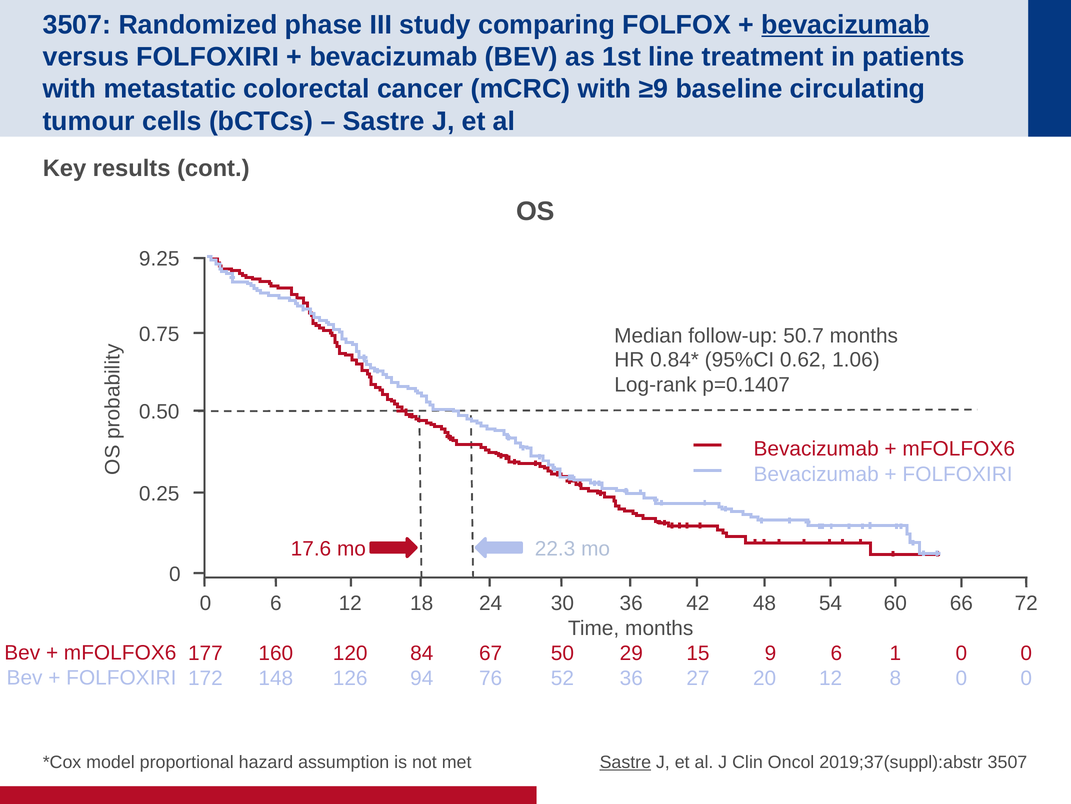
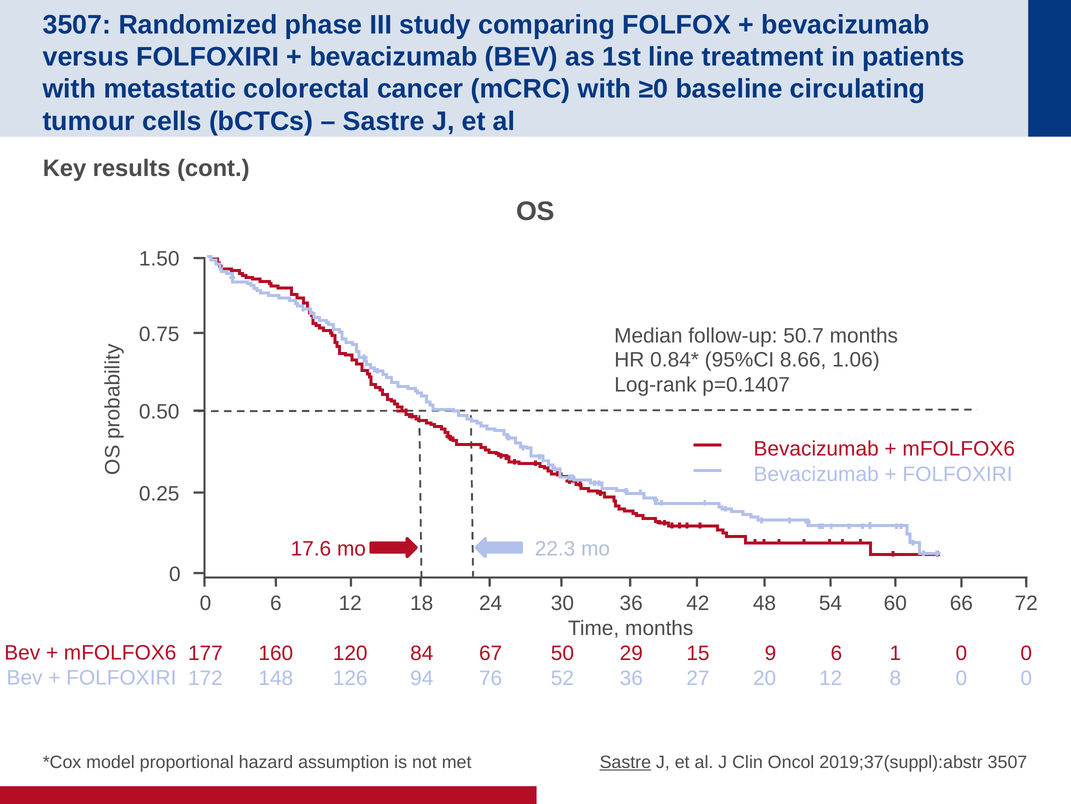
bevacizumab at (845, 25) underline: present -> none
≥9: ≥9 -> ≥0
9.25: 9.25 -> 1.50
0.62: 0.62 -> 8.66
